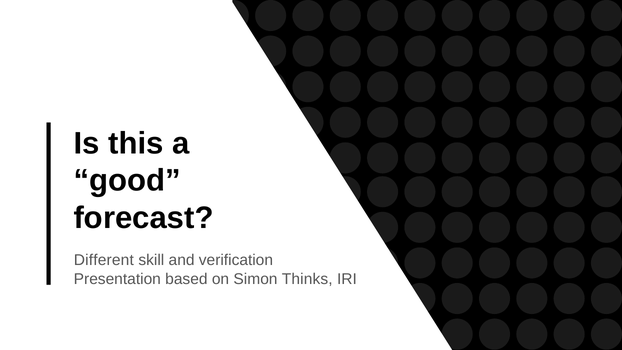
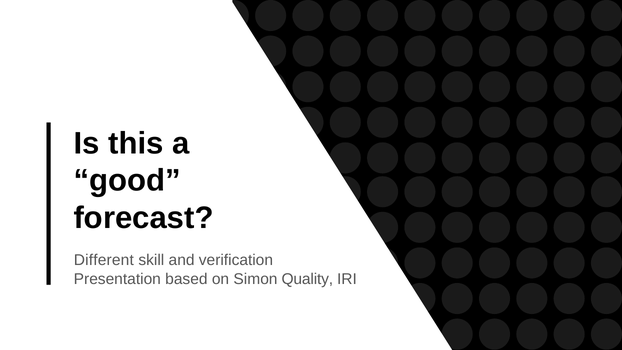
Thinks: Thinks -> Quality
